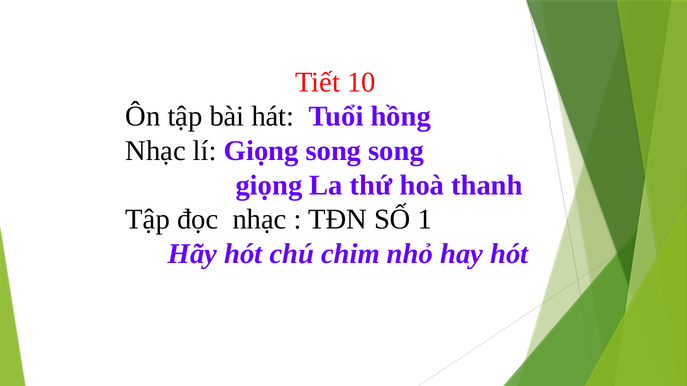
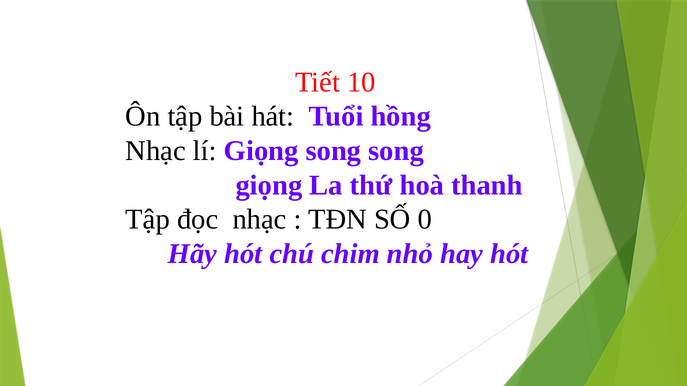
1: 1 -> 0
